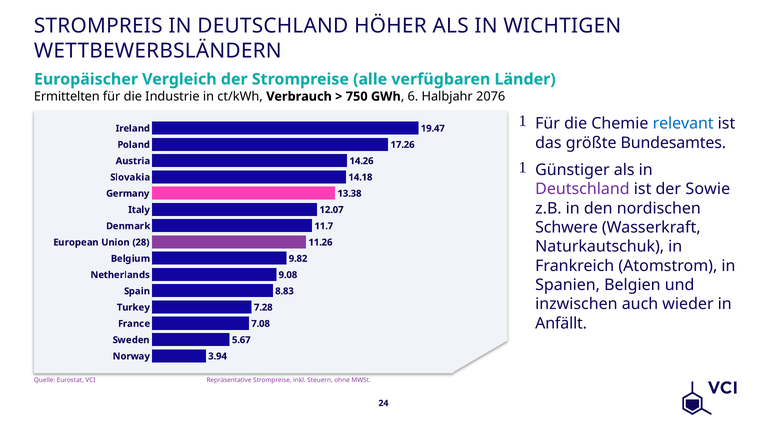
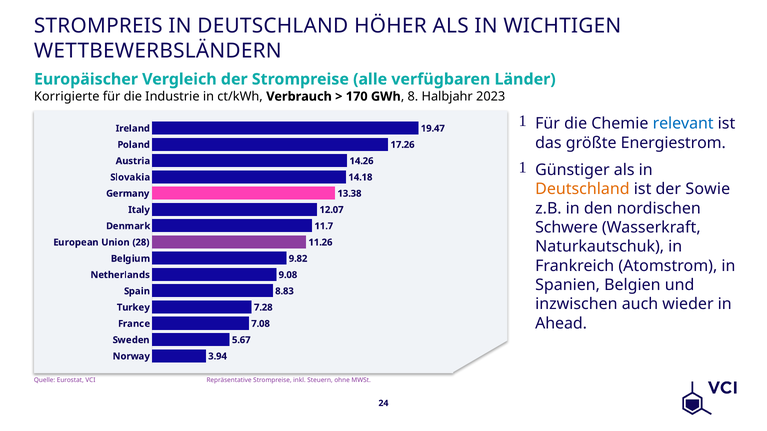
Ermittelten: Ermittelten -> Korrigierte
750: 750 -> 170
6: 6 -> 8
2076: 2076 -> 2023
Bundesamtes: Bundesamtes -> Energiestrom
Deutschland at (582, 189) colour: purple -> orange
Anfällt: Anfällt -> Ahead
